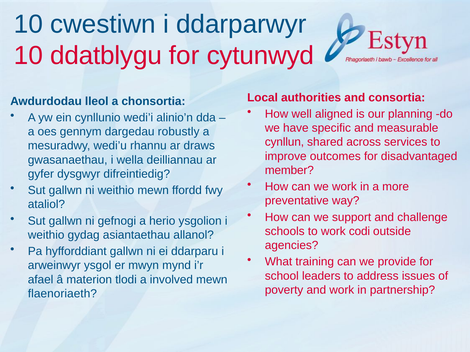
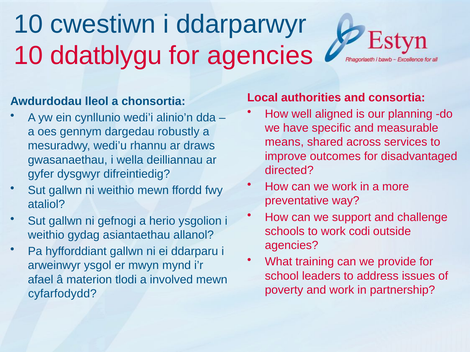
for cytunwyd: cytunwyd -> agencies
cynllun: cynllun -> means
member: member -> directed
flaenoriaeth: flaenoriaeth -> cyfarfodydd
